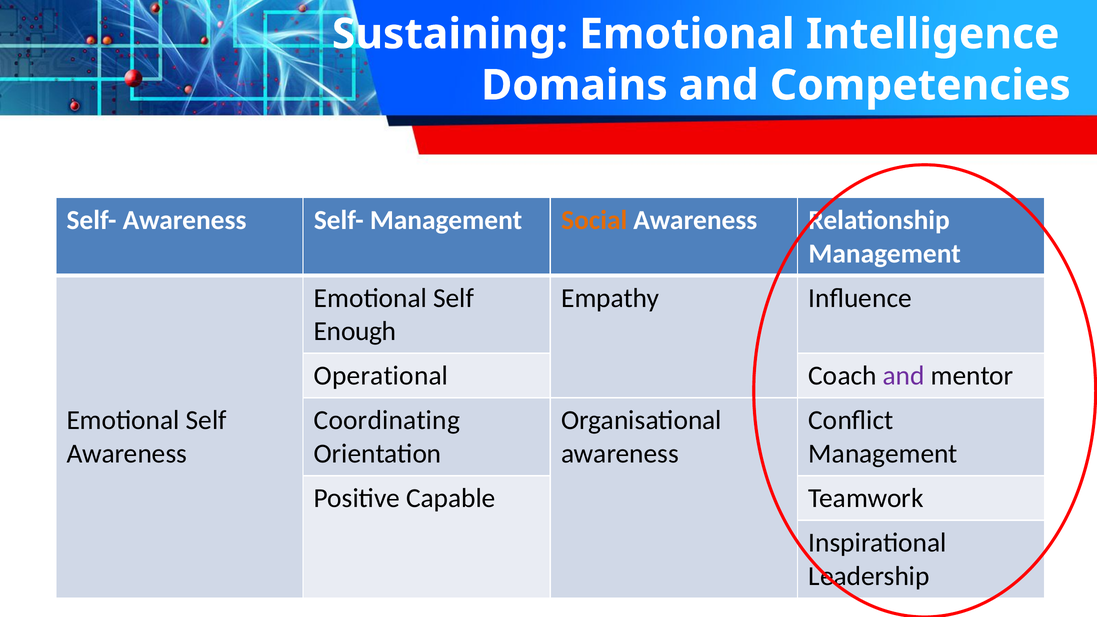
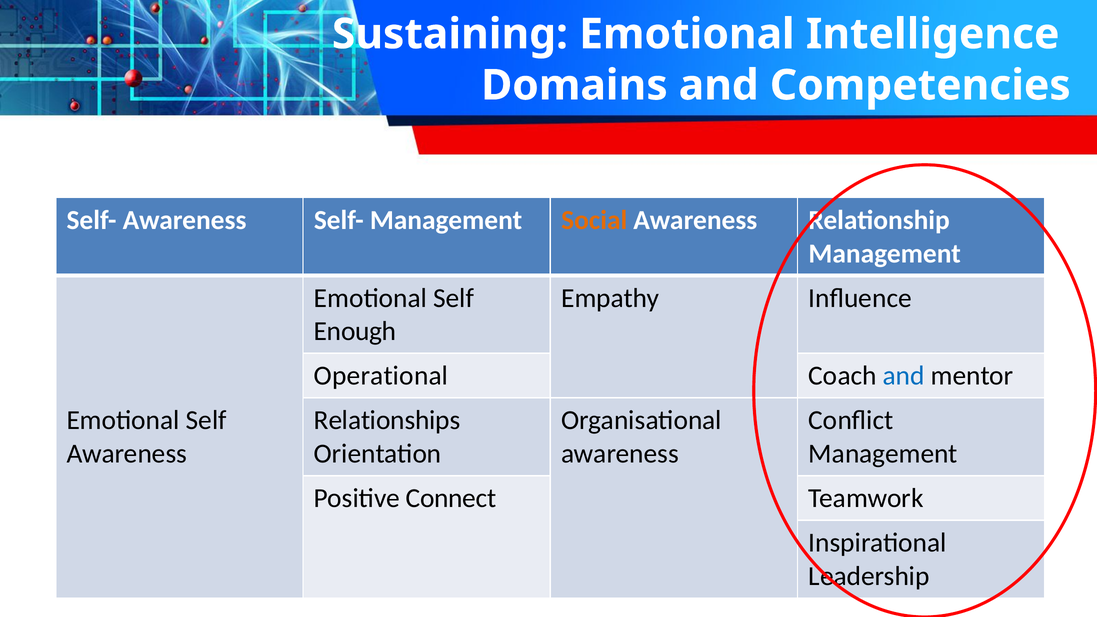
and at (904, 376) colour: purple -> blue
Coordinating: Coordinating -> Relationships
Capable: Capable -> Connect
